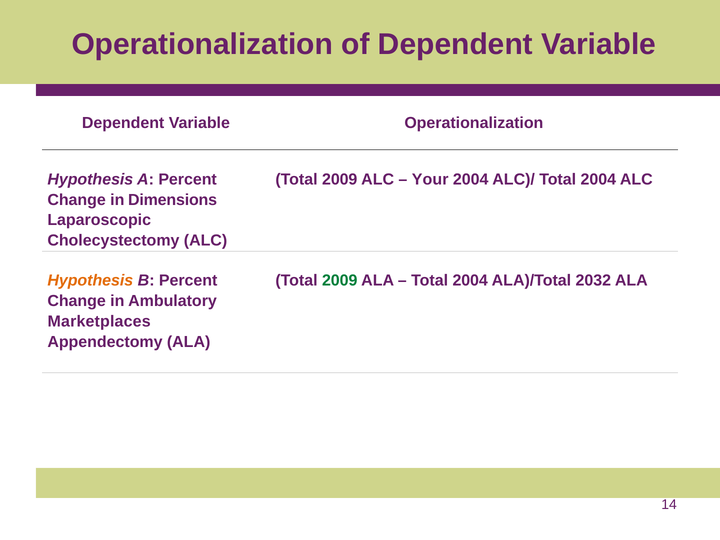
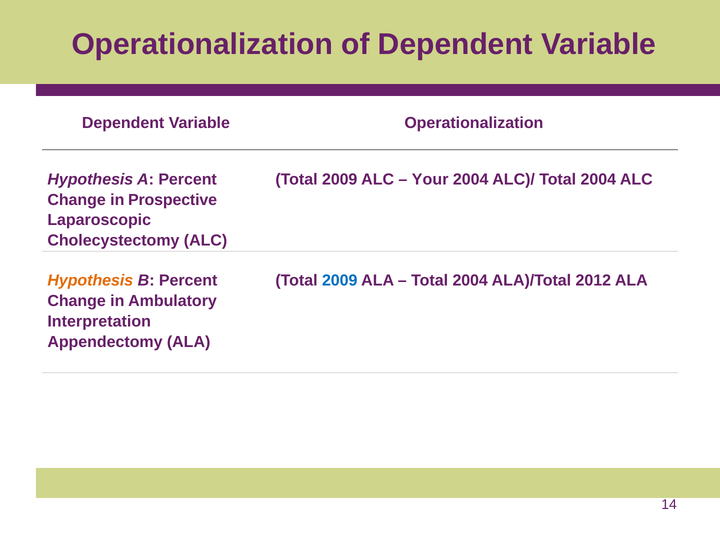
Dimensions: Dimensions -> Prospective
2009 at (340, 281) colour: green -> blue
2032: 2032 -> 2012
Marketplaces: Marketplaces -> Interpretation
